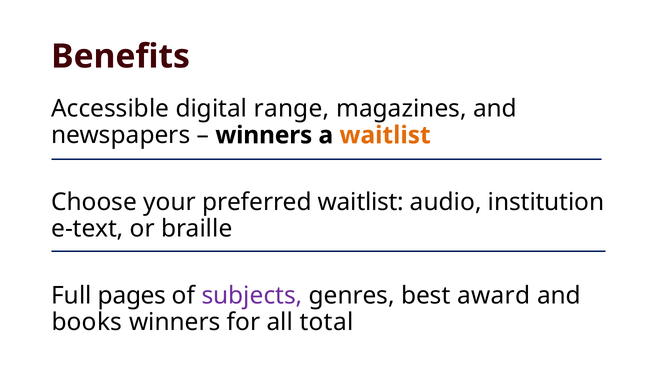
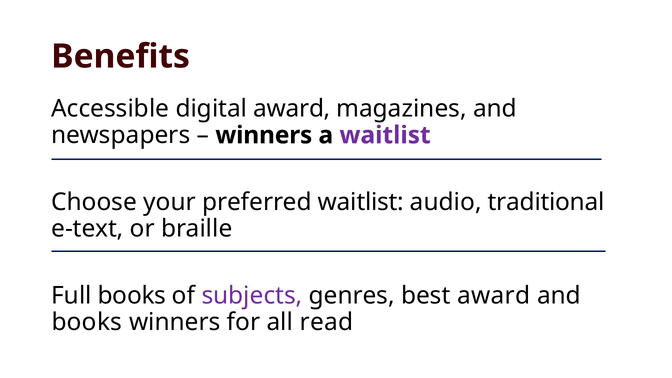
digital range: range -> award
waitlist at (385, 135) colour: orange -> purple
institution: institution -> traditional
Full pages: pages -> books
total: total -> read
